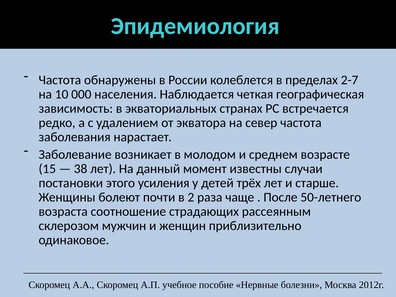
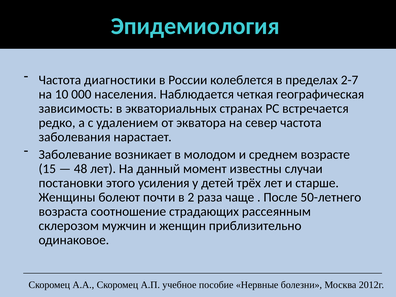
обнаружены: обнаружены -> диагностики
38: 38 -> 48
